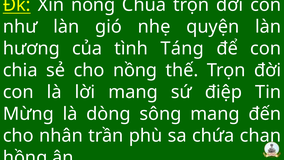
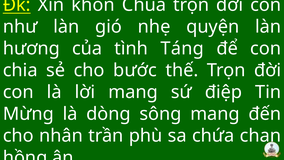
Xin nồng: nồng -> khôn
cho nồng: nồng -> bước
